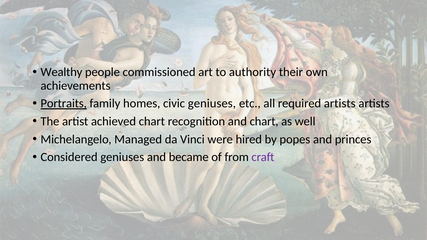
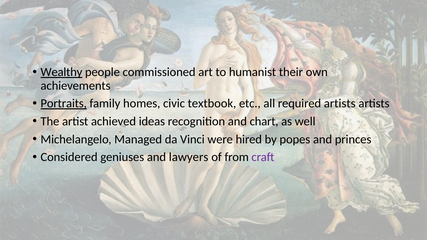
Wealthy underline: none -> present
authority: authority -> humanist
civic geniuses: geniuses -> textbook
achieved chart: chart -> ideas
became: became -> lawyers
